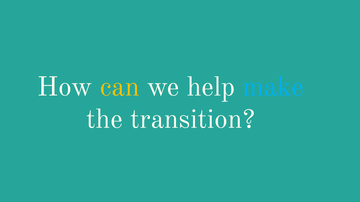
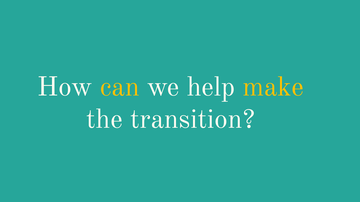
make colour: light blue -> yellow
